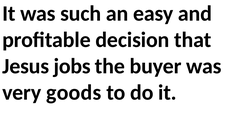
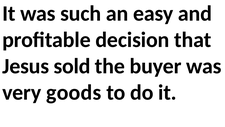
jobs: jobs -> sold
